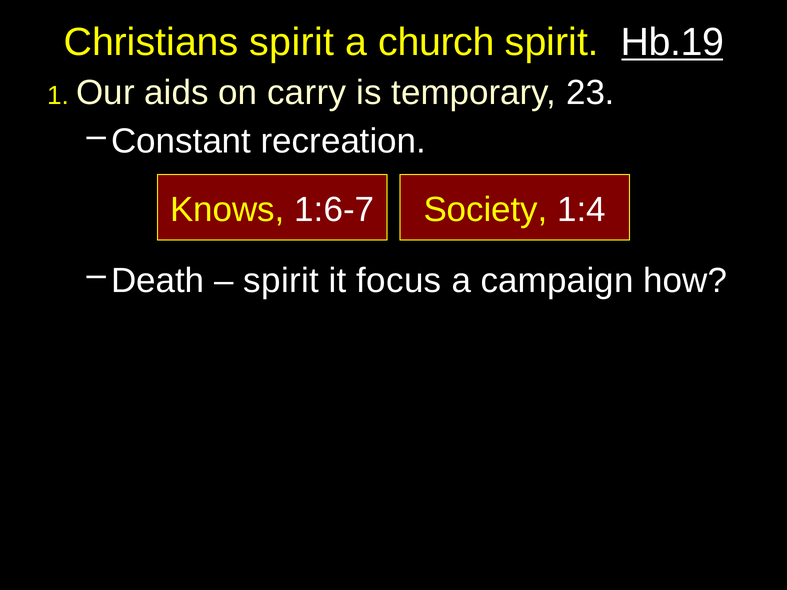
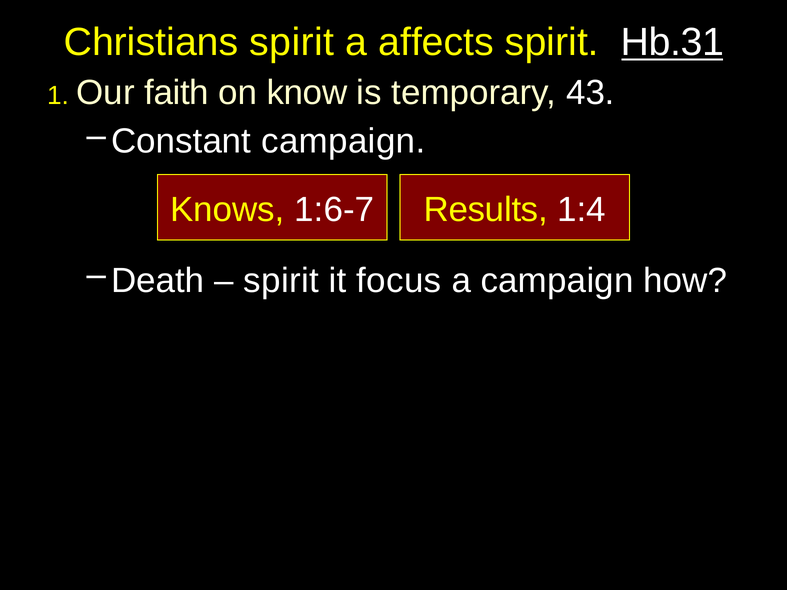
church: church -> affects
Hb.19: Hb.19 -> Hb.31
aids: aids -> faith
carry: carry -> know
23: 23 -> 43
Constant recreation: recreation -> campaign
Society: Society -> Results
